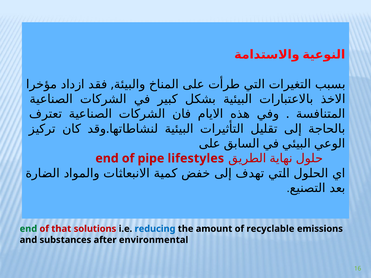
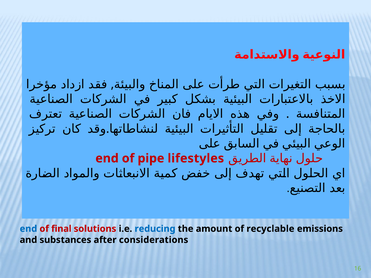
end at (28, 229) colour: green -> blue
that: that -> final
environmental: environmental -> considerations
